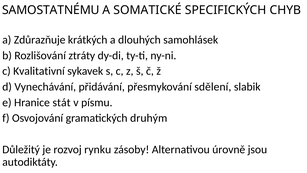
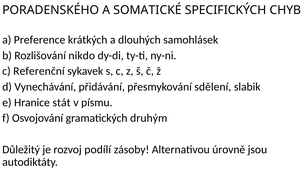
SAMOSTATNÉMU: SAMOSTATNÉMU -> PORADENSKÉHO
Zdůrazňuje: Zdůrazňuje -> Preference
ztráty: ztráty -> nikdo
Kvalitativní: Kvalitativní -> Referenční
rynku: rynku -> podílí
